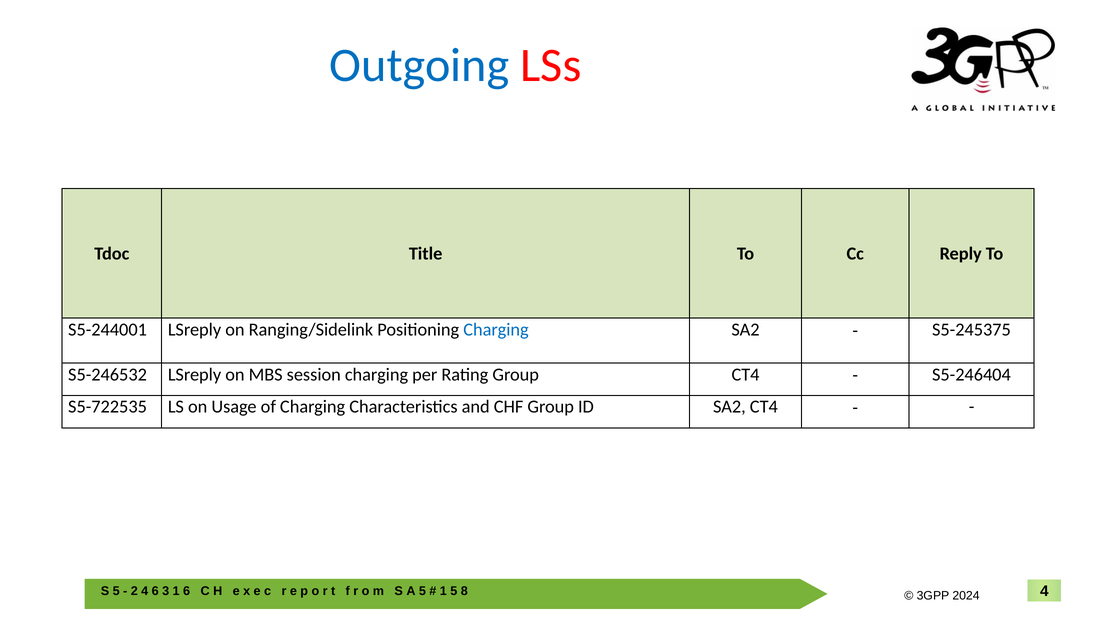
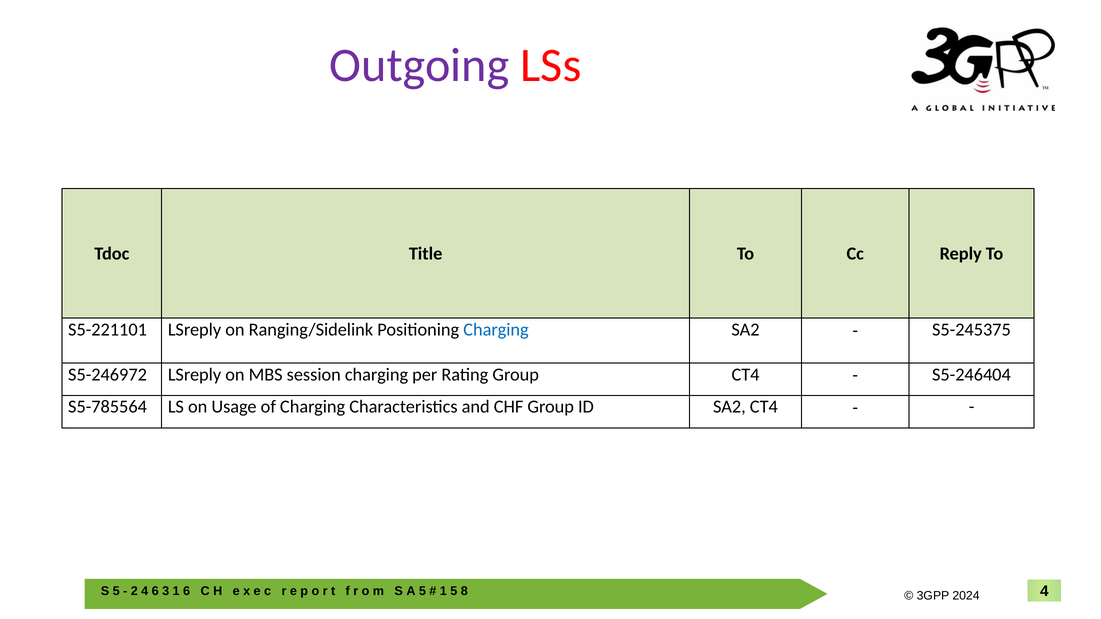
Outgoing colour: blue -> purple
S5-244001: S5-244001 -> S5-221101
S5-246532: S5-246532 -> S5-246972
S5-722535: S5-722535 -> S5-785564
